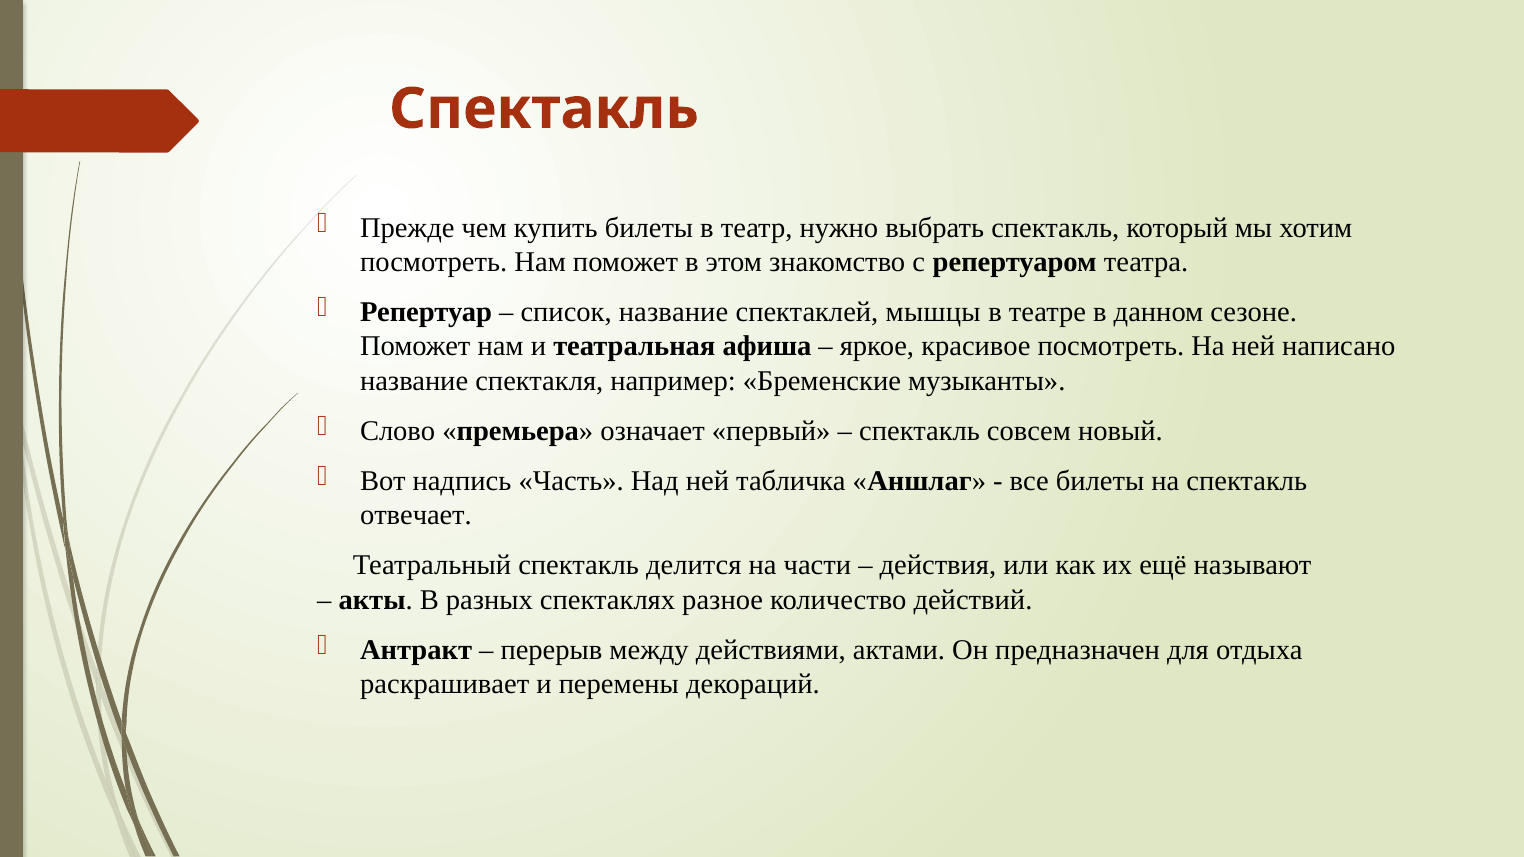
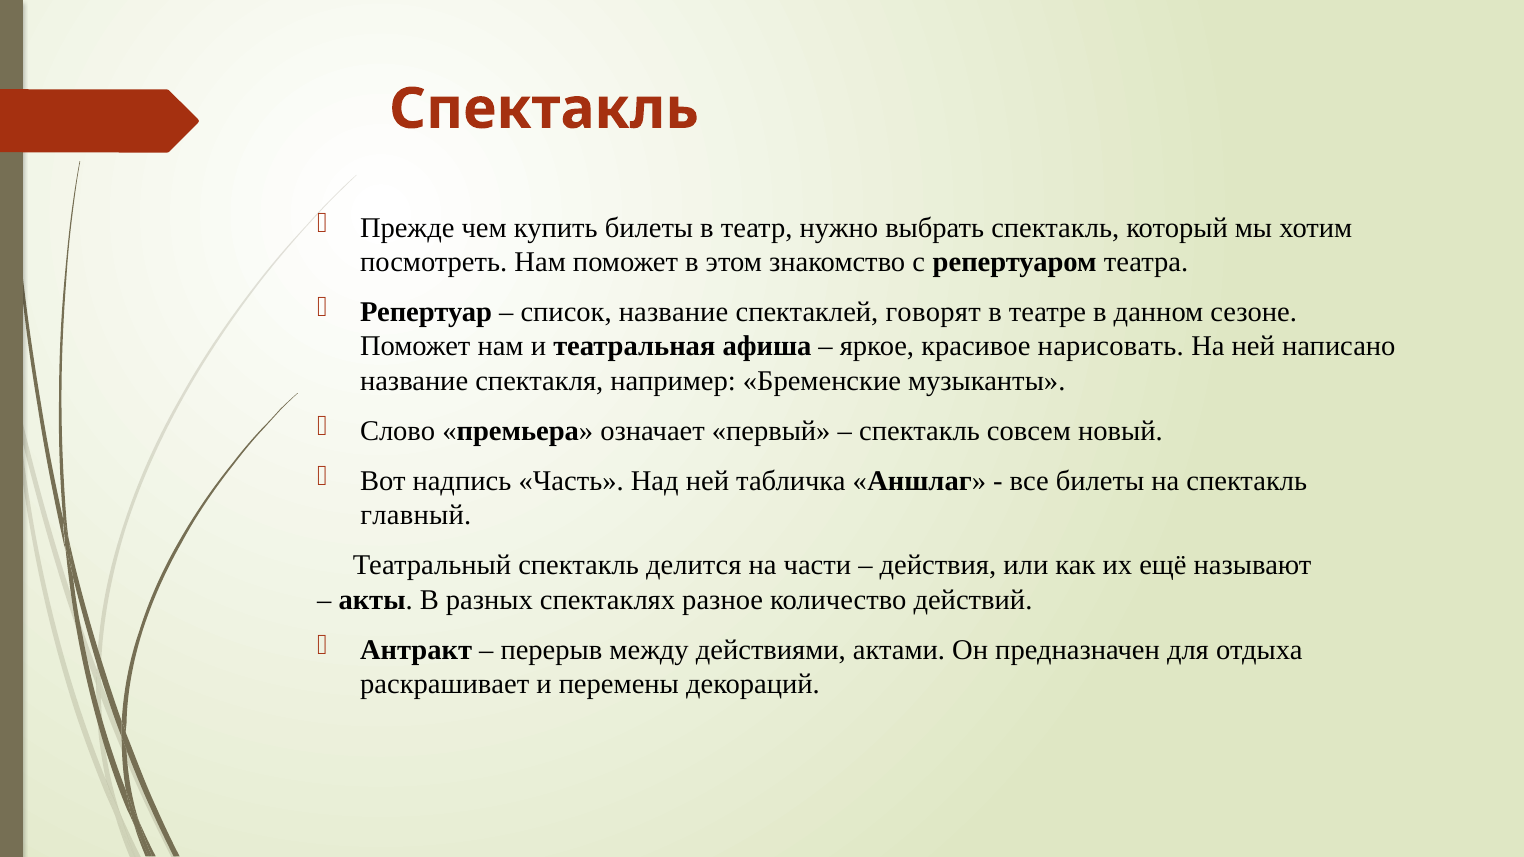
мышцы: мышцы -> говорят
красивое посмотреть: посмотреть -> нарисовать
отвечает: отвечает -> главный
